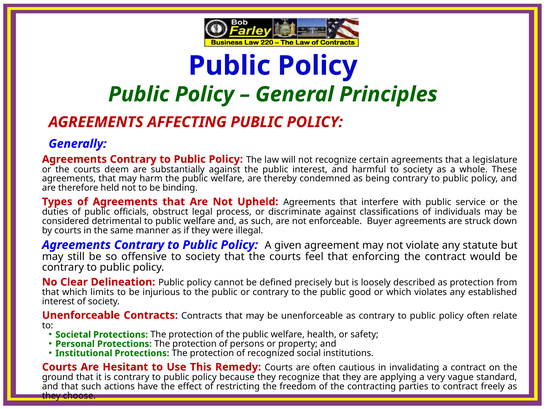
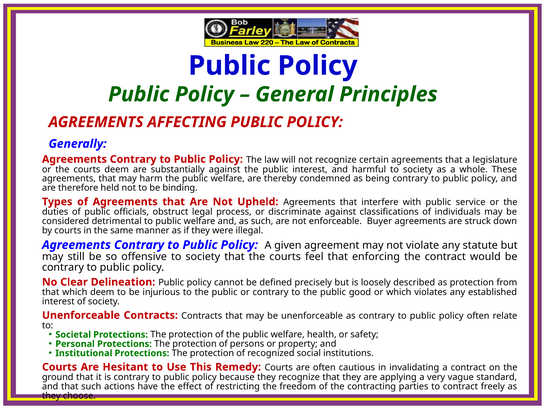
which limits: limits -> deem
